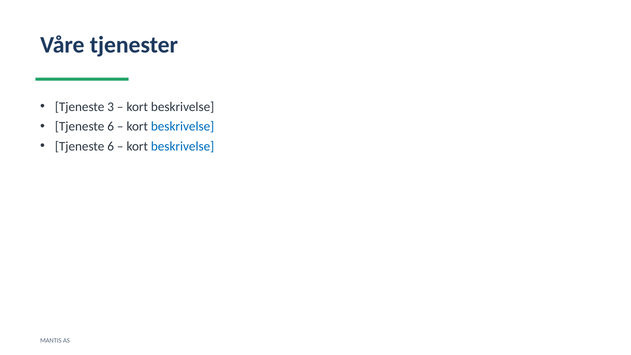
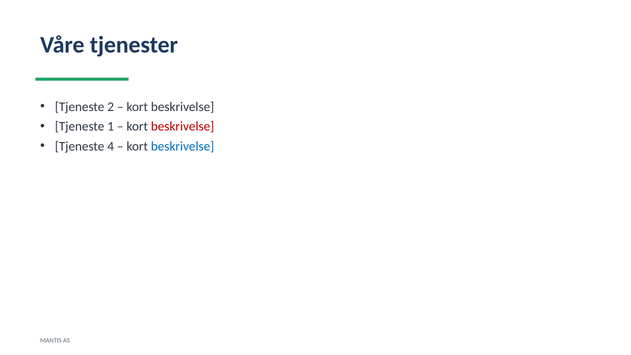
3: 3 -> 2
6 at (111, 127): 6 -> 1
beskrivelse at (183, 127) colour: blue -> red
6 at (111, 146): 6 -> 4
